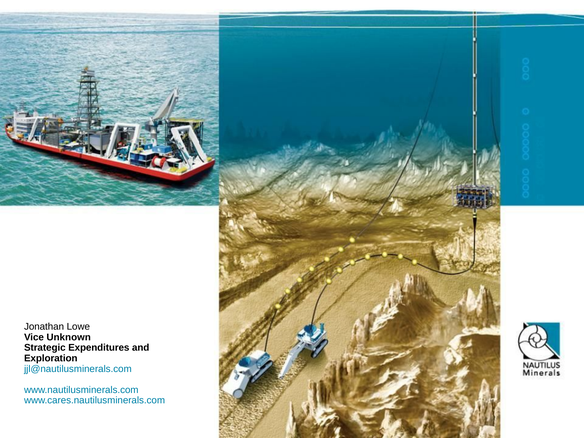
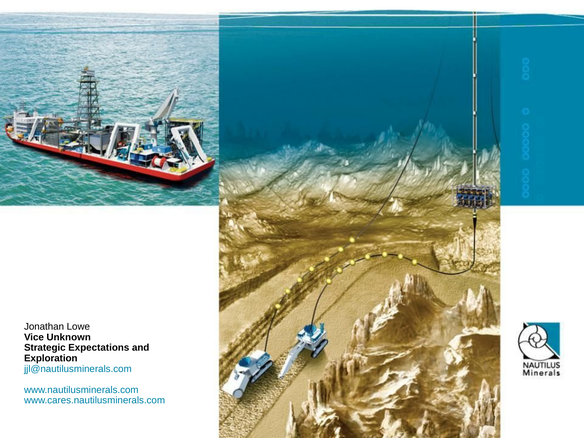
Expenditures: Expenditures -> Expectations
